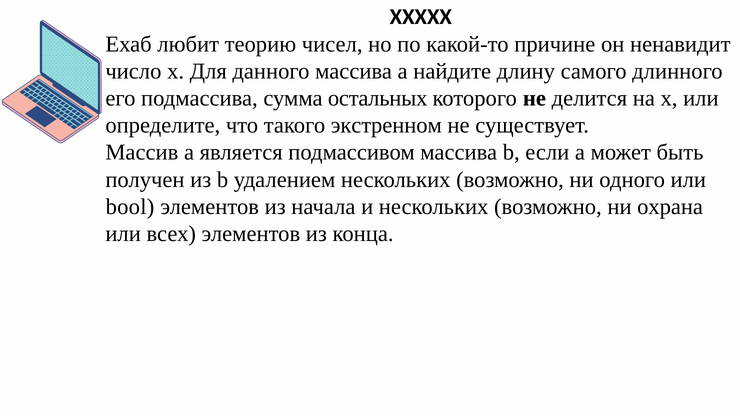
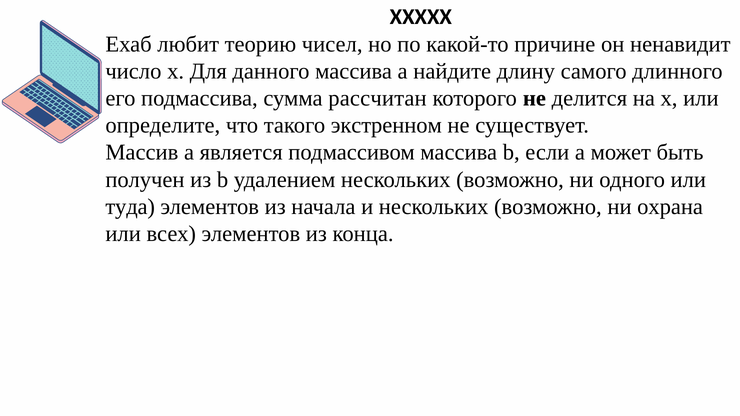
остальных: остальных -> рассчитан
bool: bool -> туда
